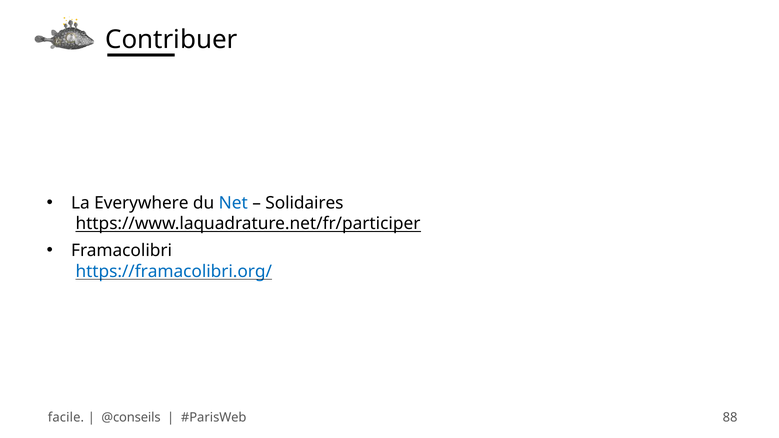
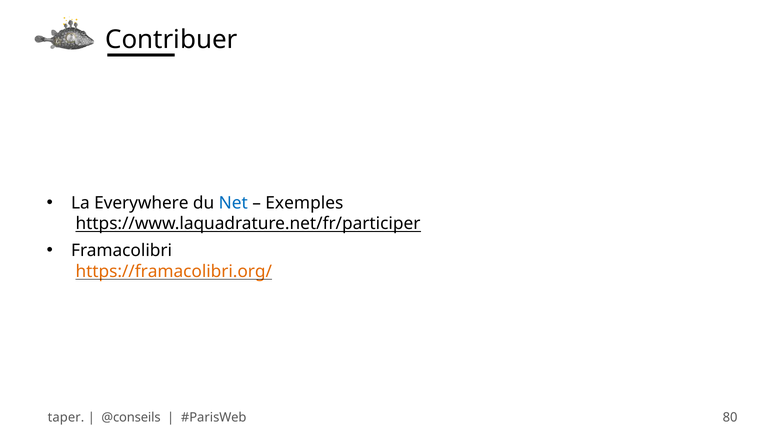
Solidaires: Solidaires -> Exemples
https://framacolibri.org/ colour: blue -> orange
facile: facile -> taper
88: 88 -> 80
